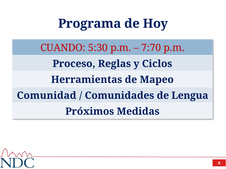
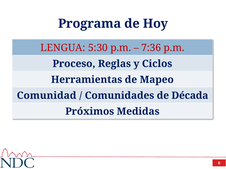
CUANDO: CUANDO -> LENGUA
7:70: 7:70 -> 7:36
Lengua: Lengua -> Década
